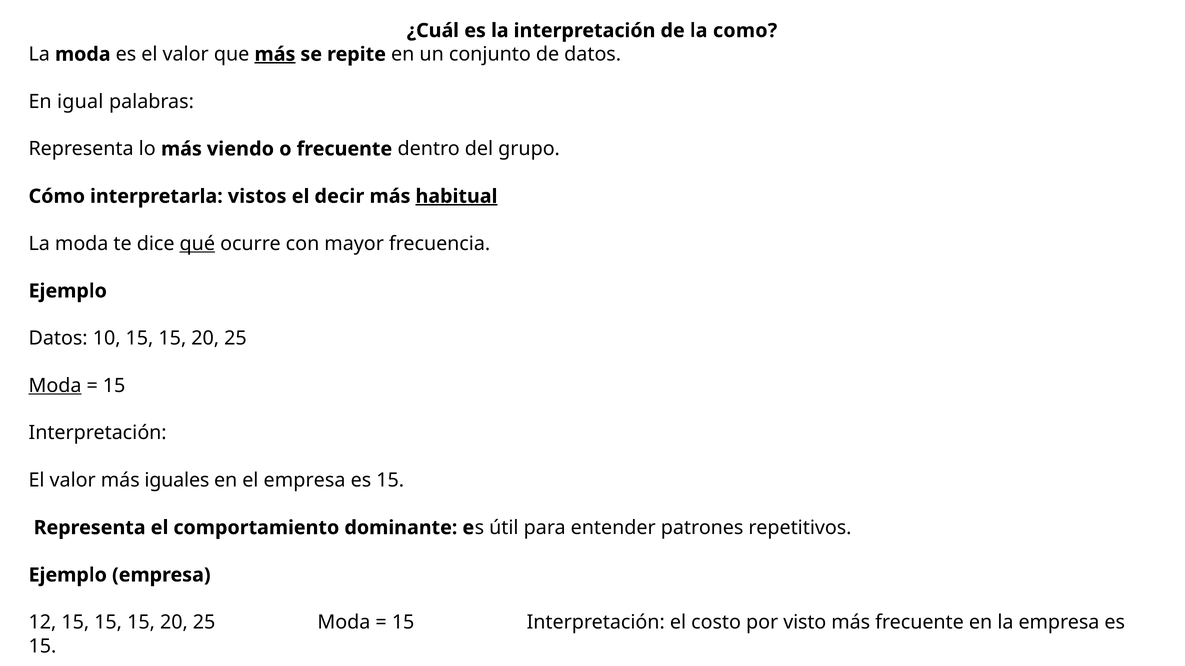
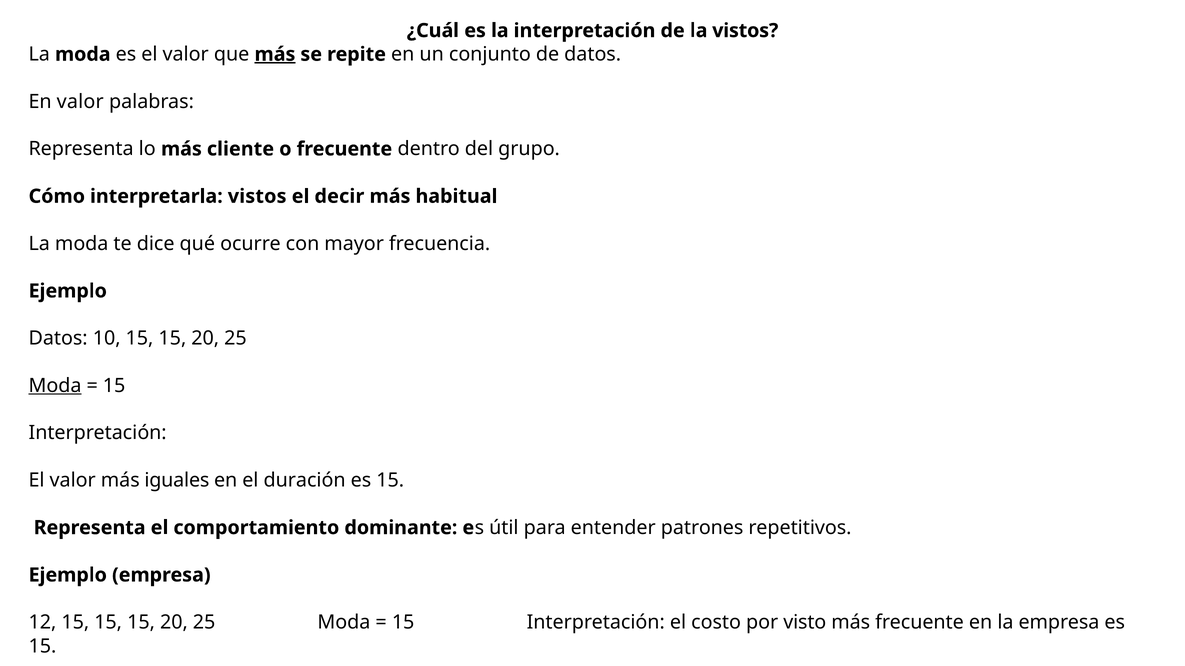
la como: como -> vistos
En igual: igual -> valor
viendo: viendo -> cliente
habitual underline: present -> none
qué underline: present -> none
el empresa: empresa -> duración
